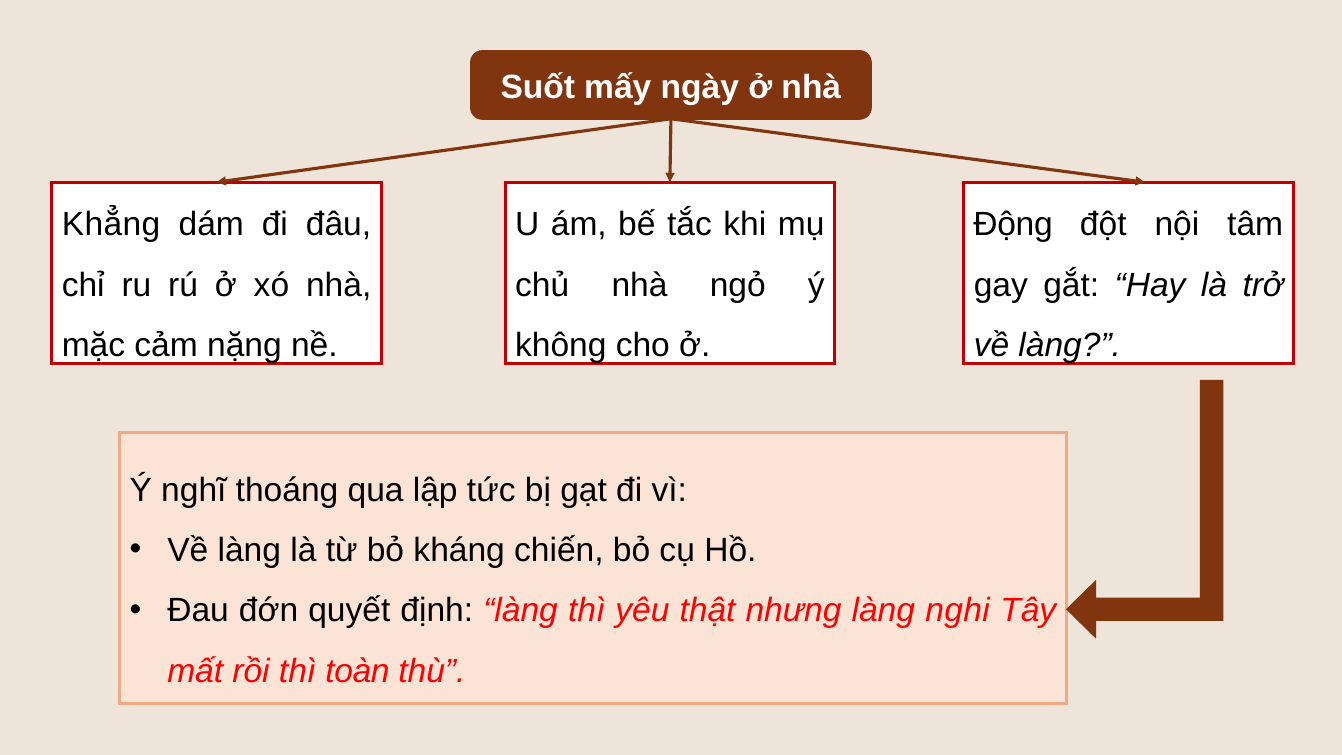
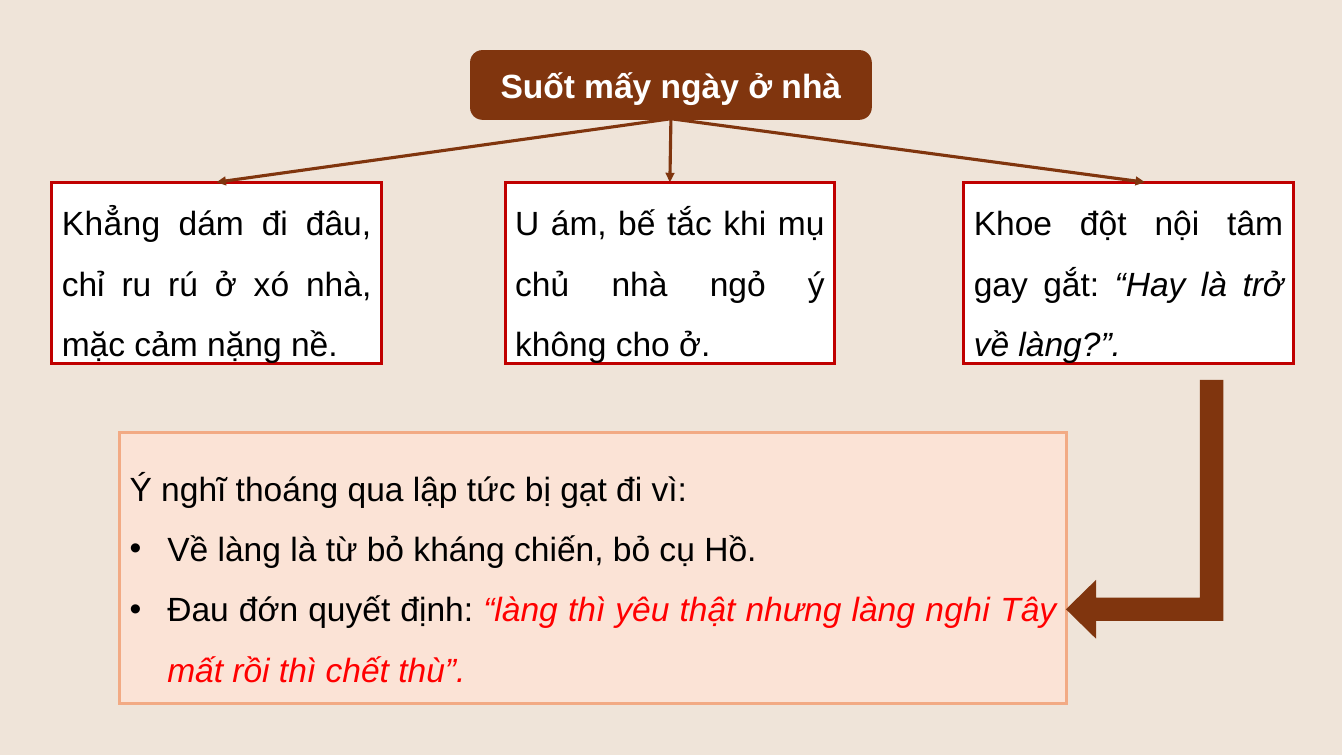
Động: Động -> Khoe
toàn: toàn -> chết
